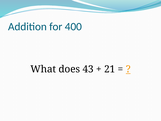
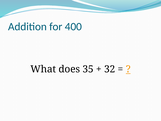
43: 43 -> 35
21: 21 -> 32
